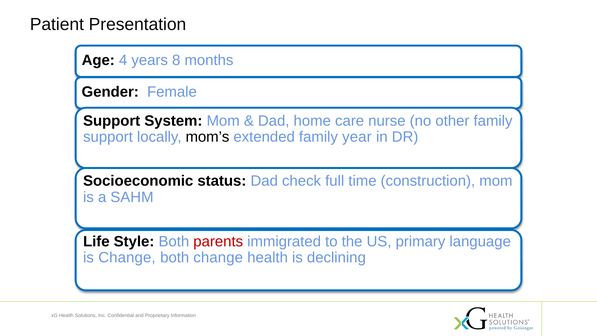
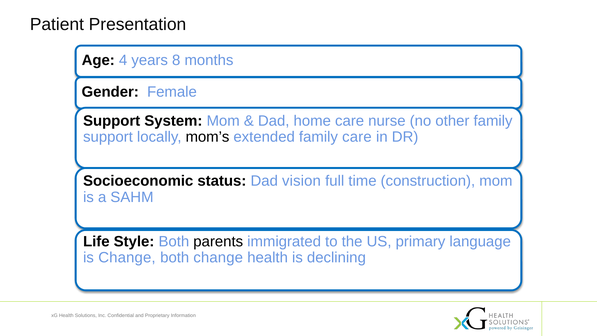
family year: year -> care
check: check -> vision
parents colour: red -> black
